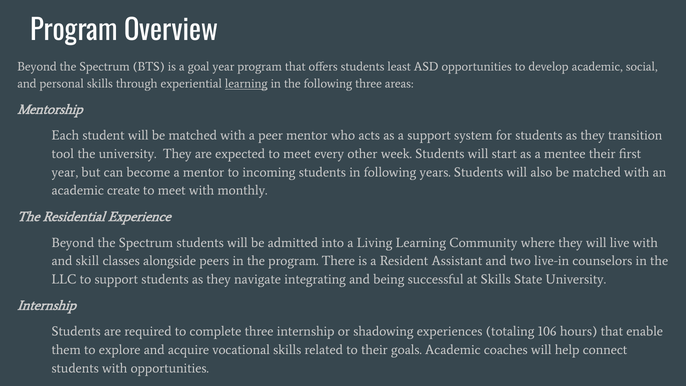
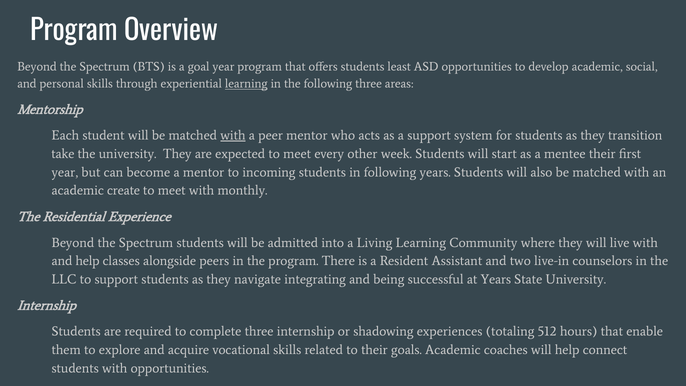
with at (233, 135) underline: none -> present
tool: tool -> take
and skill: skill -> help
at Skills: Skills -> Years
106: 106 -> 512
